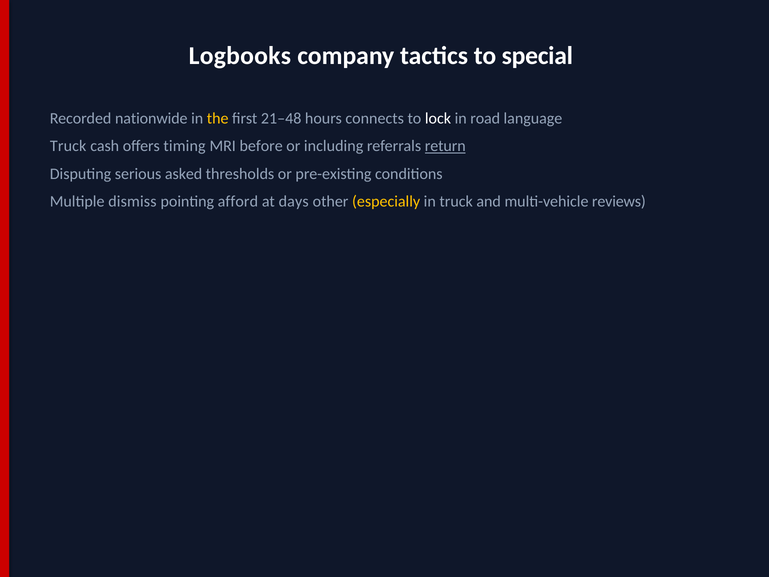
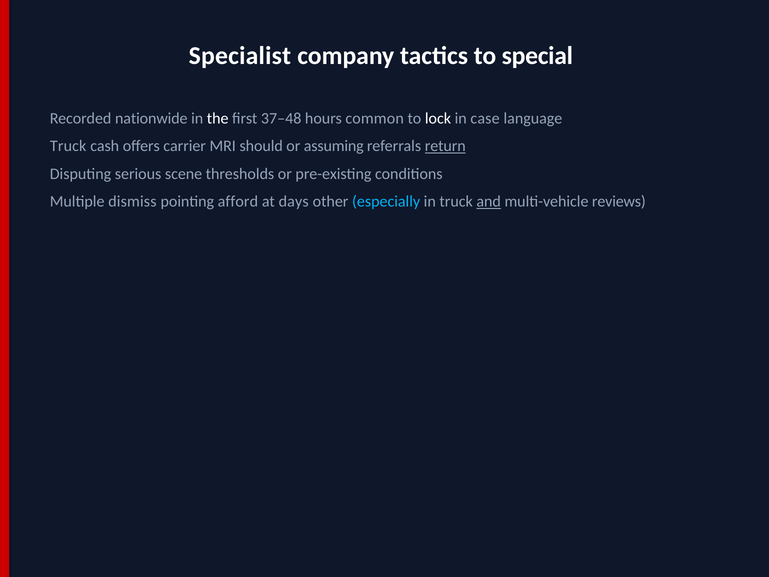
Logbooks: Logbooks -> Specialist
the colour: yellow -> white
21–48: 21–48 -> 37–48
connects: connects -> common
road: road -> case
timing: timing -> carrier
before: before -> should
including: including -> assuming
asked: asked -> scene
especially colour: yellow -> light blue
and underline: none -> present
